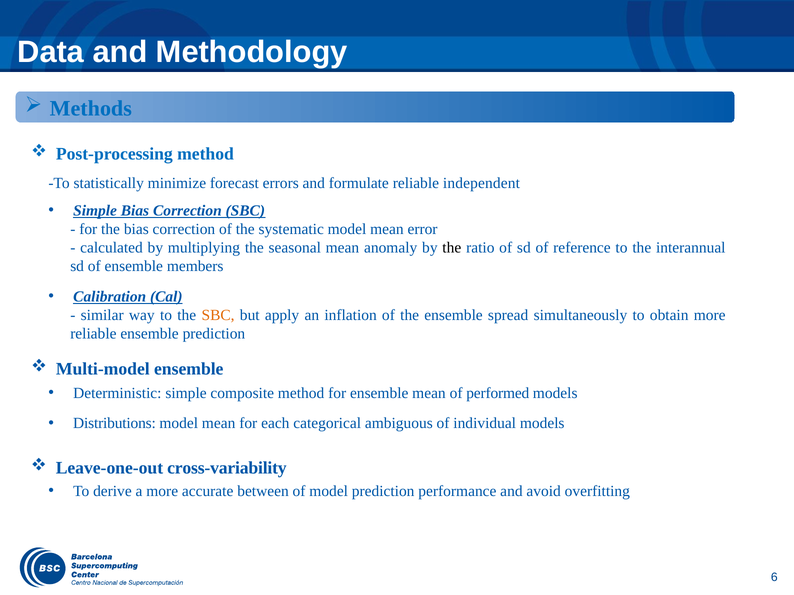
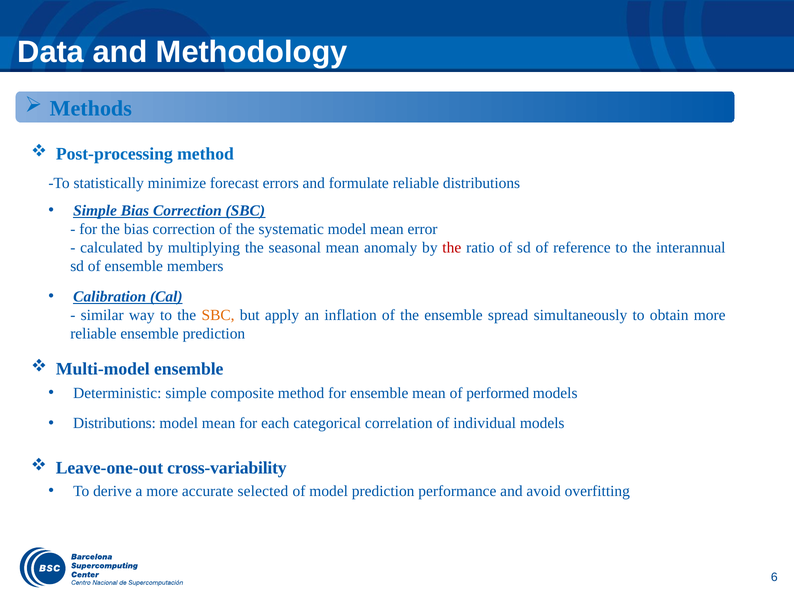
reliable independent: independent -> distributions
the at (452, 248) colour: black -> red
ambiguous: ambiguous -> correlation
between: between -> selected
